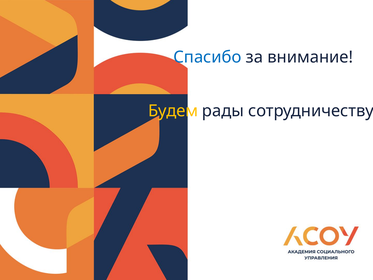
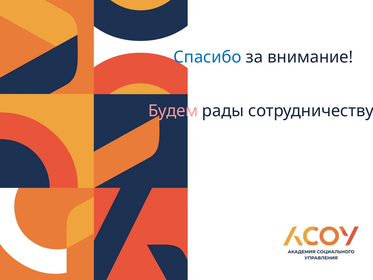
Будем colour: yellow -> pink
